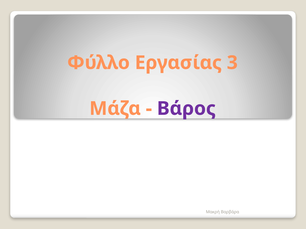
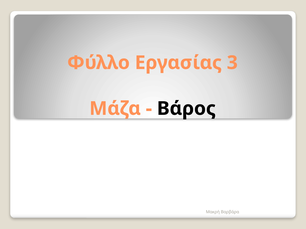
Βάρος colour: purple -> black
